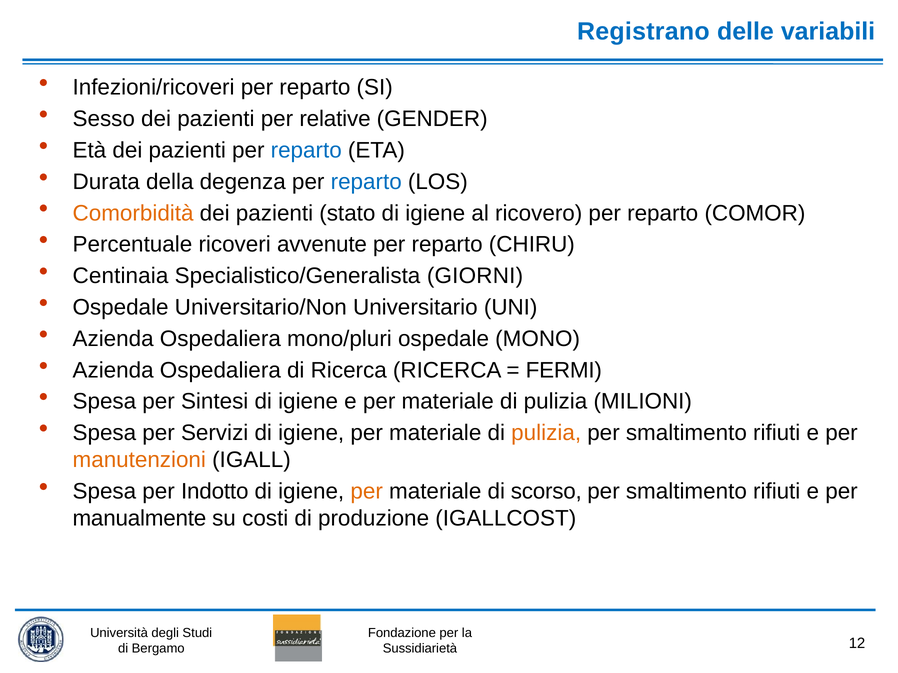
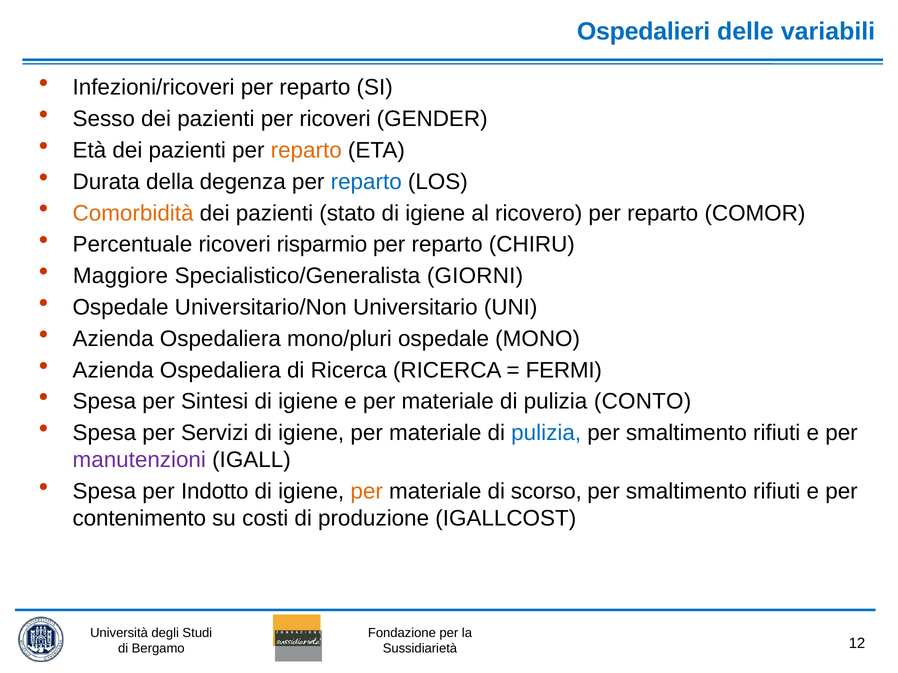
Registrano: Registrano -> Ospedalieri
per relative: relative -> ricoveri
reparto at (306, 150) colour: blue -> orange
avvenute: avvenute -> risparmio
Centinaia: Centinaia -> Maggiore
MILIONI: MILIONI -> CONTO
pulizia at (546, 433) colour: orange -> blue
manutenzioni colour: orange -> purple
manualmente: manualmente -> contenimento
